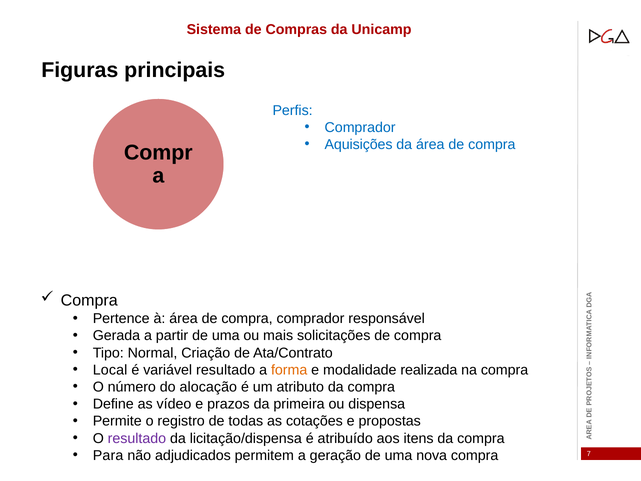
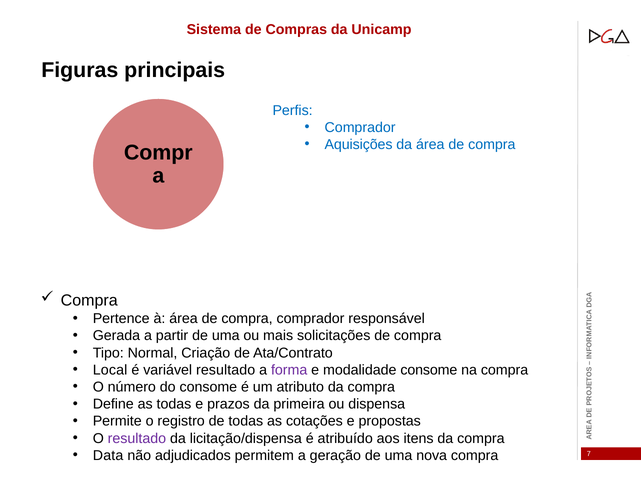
forma colour: orange -> purple
modalidade realizada: realizada -> consome
do alocação: alocação -> consome
as vídeo: vídeo -> todas
Para: Para -> Data
